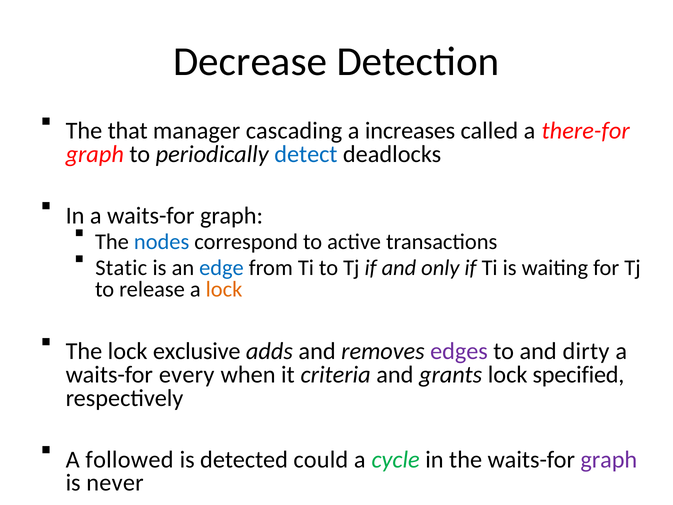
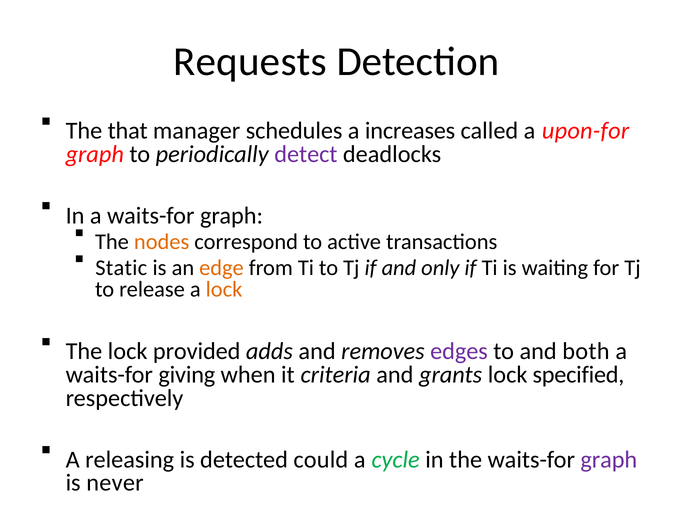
Decrease: Decrease -> Requests
cascading: cascading -> schedules
there-for: there-for -> upon-for
detect colour: blue -> purple
nodes colour: blue -> orange
edge colour: blue -> orange
exclusive: exclusive -> provided
dirty: dirty -> both
every: every -> giving
followed: followed -> releasing
